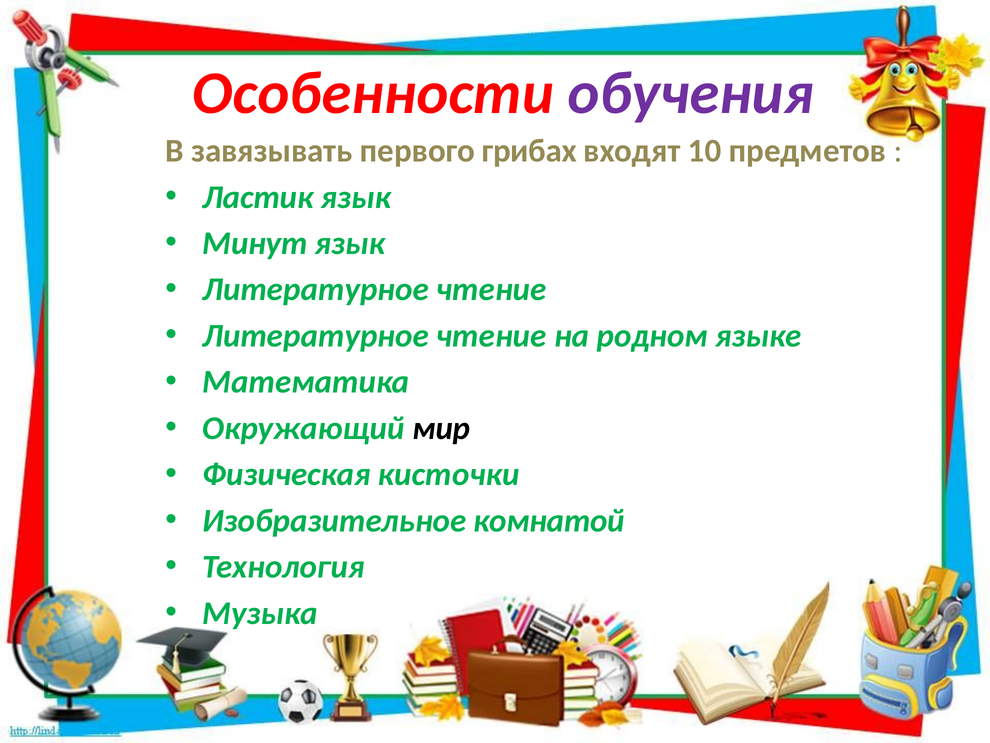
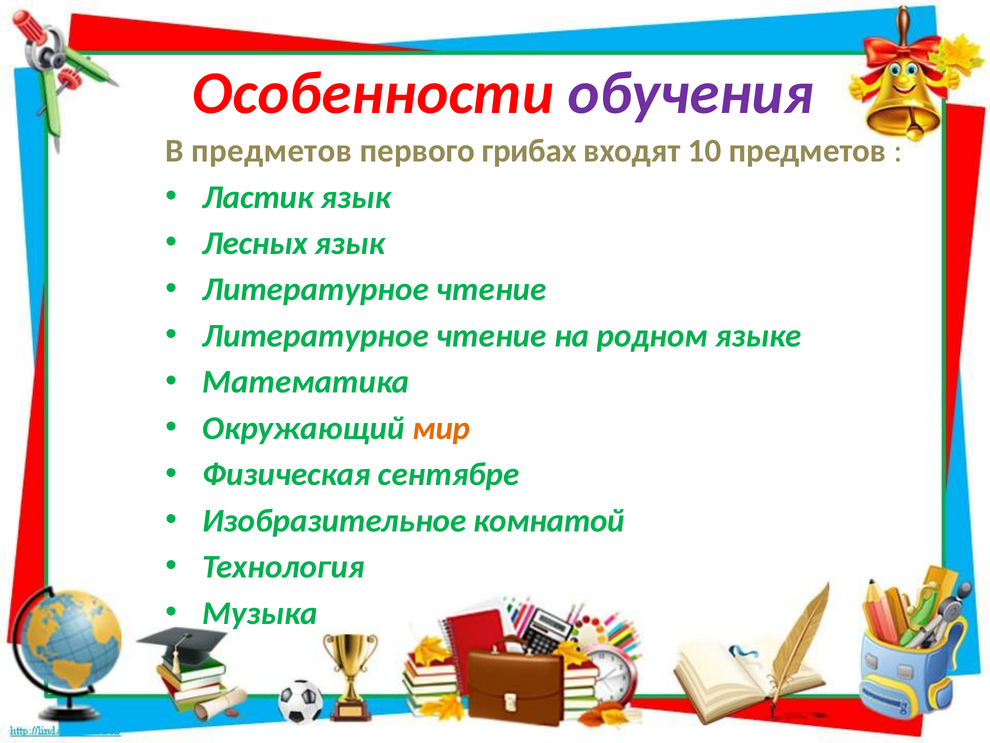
В завязывать: завязывать -> предметов
Минут: Минут -> Лесных
мир colour: black -> orange
кисточки: кисточки -> сентябре
